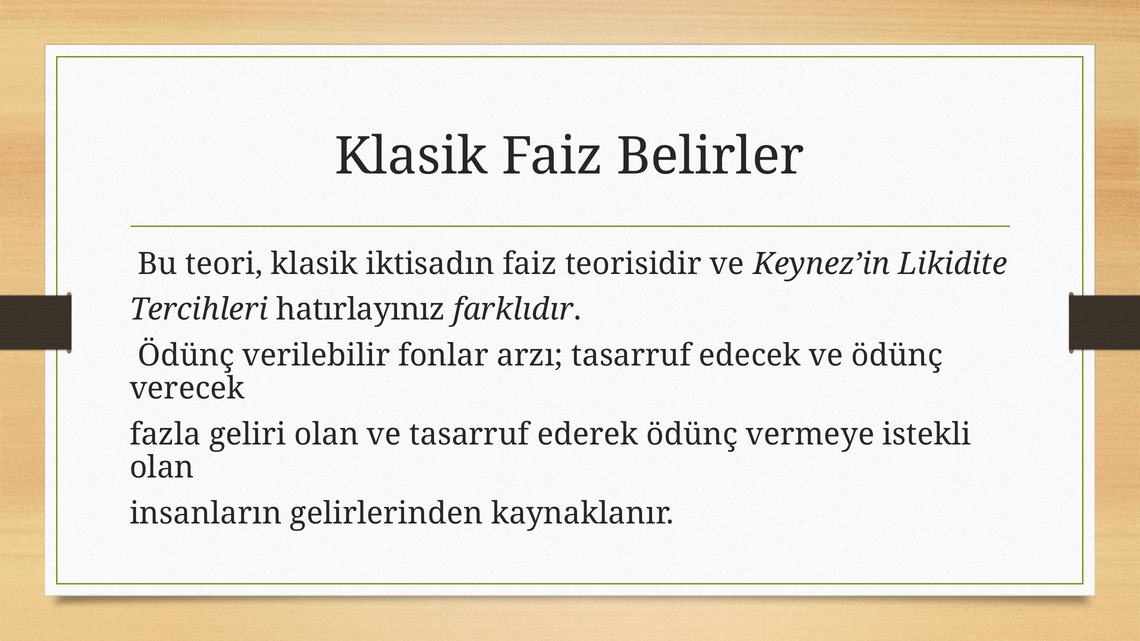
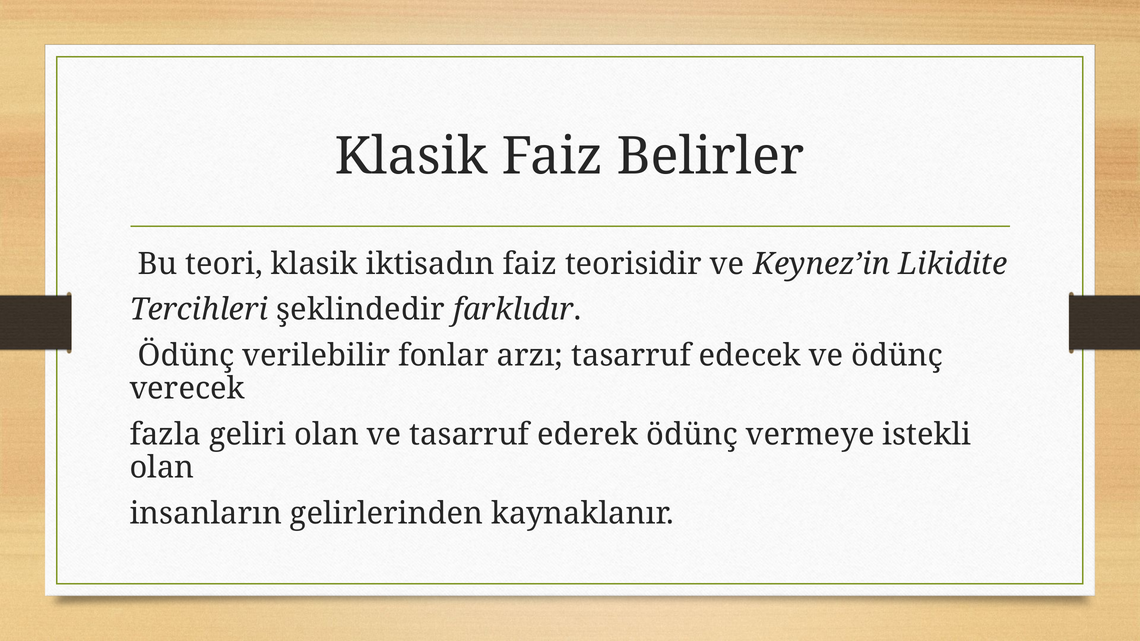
hatırlayınız: hatırlayınız -> şeklindedir
